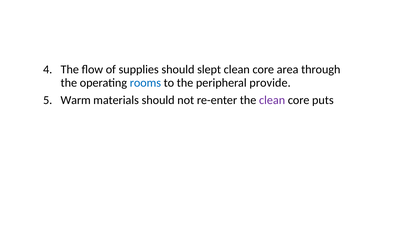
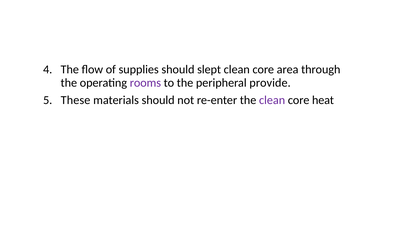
rooms colour: blue -> purple
Warm: Warm -> These
puts: puts -> heat
